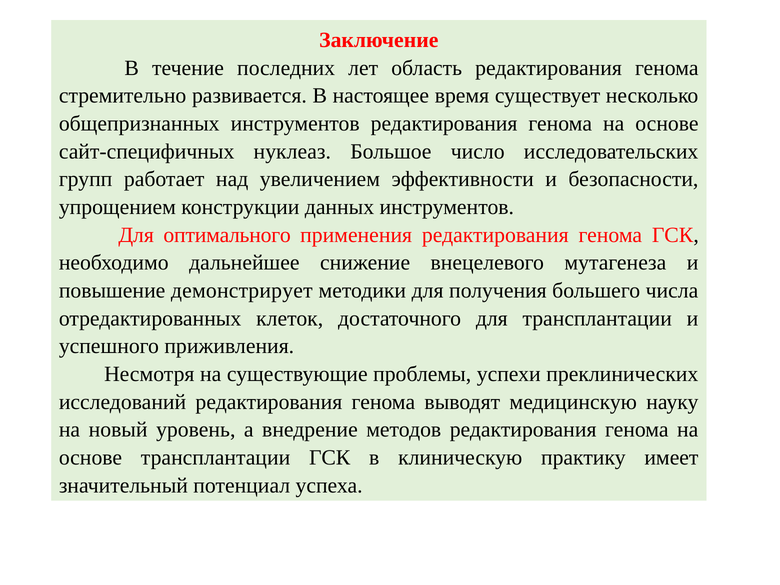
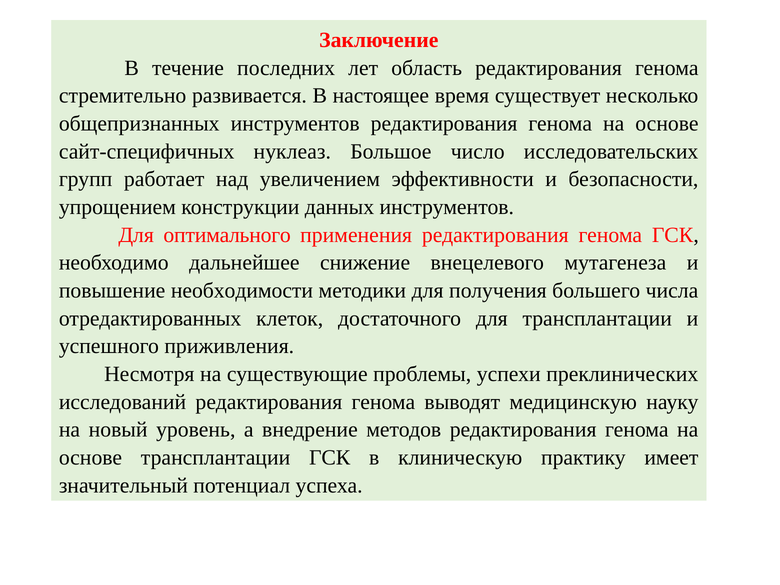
демонстрирует: демонстрирует -> необходимости
